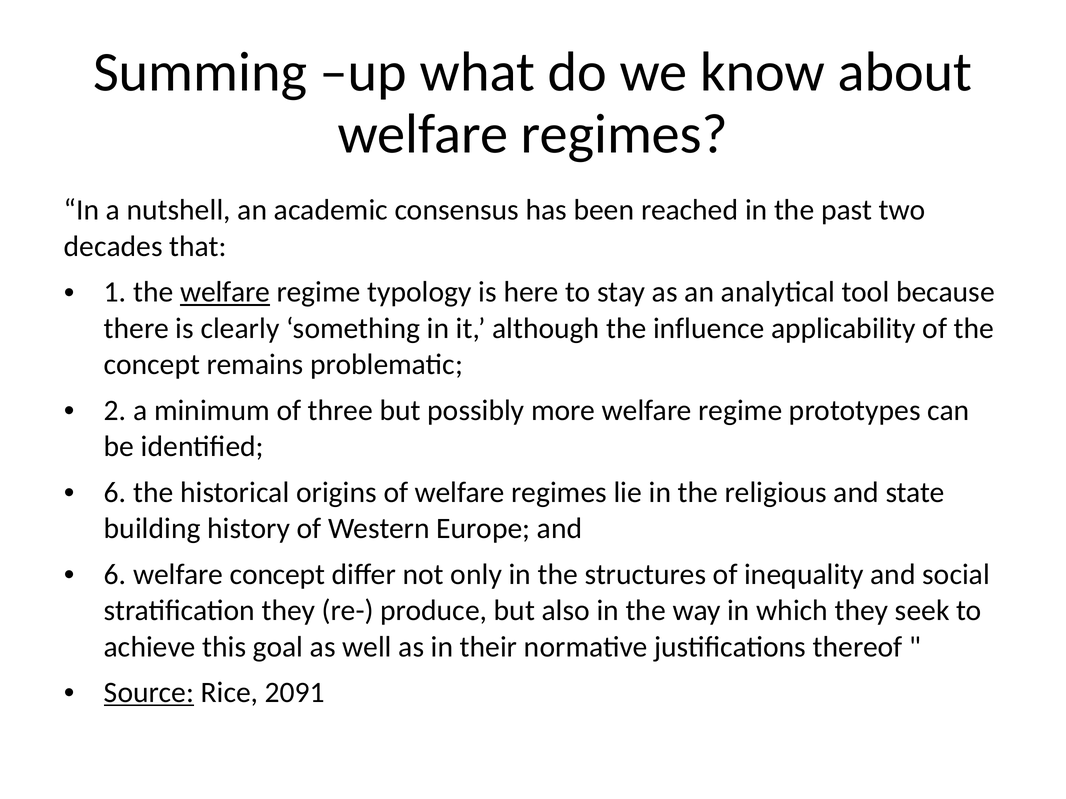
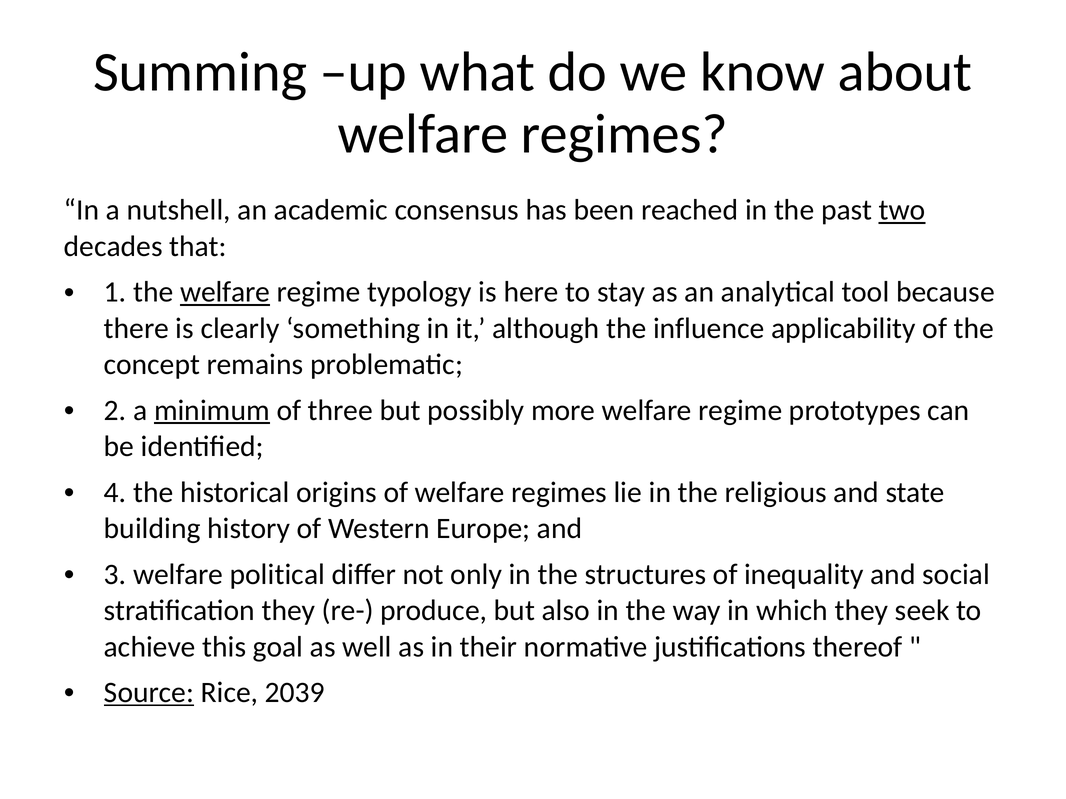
two underline: none -> present
minimum underline: none -> present
6 at (115, 493): 6 -> 4
6 at (115, 575): 6 -> 3
welfare concept: concept -> political
2091: 2091 -> 2039
